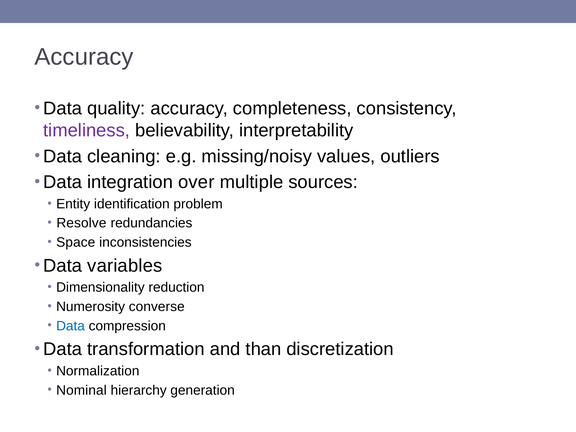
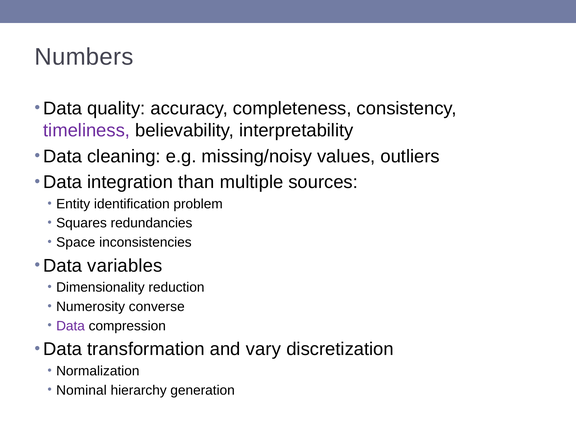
Accuracy at (84, 57): Accuracy -> Numbers
over: over -> than
Resolve: Resolve -> Squares
Data at (71, 326) colour: blue -> purple
than: than -> vary
